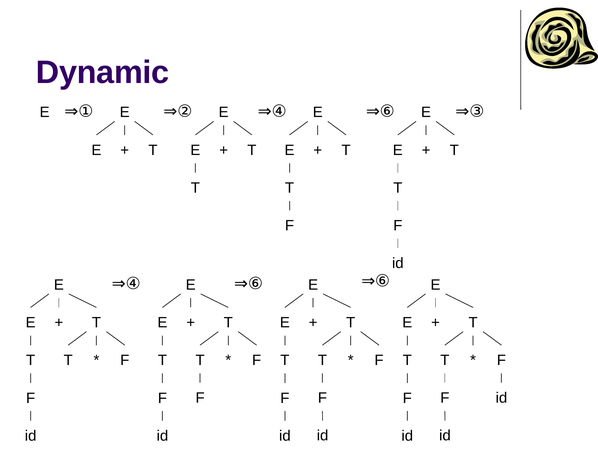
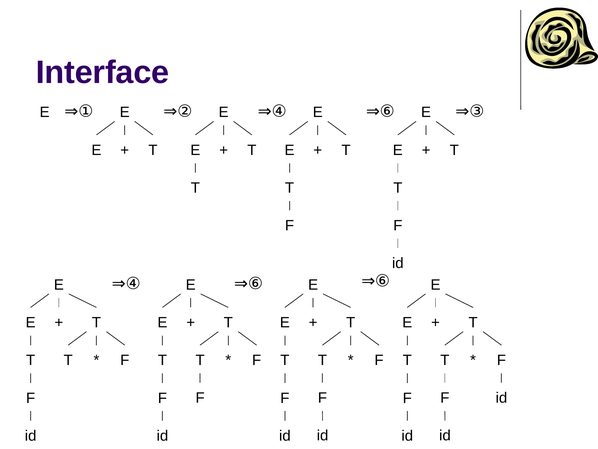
Dynamic: Dynamic -> Interface
